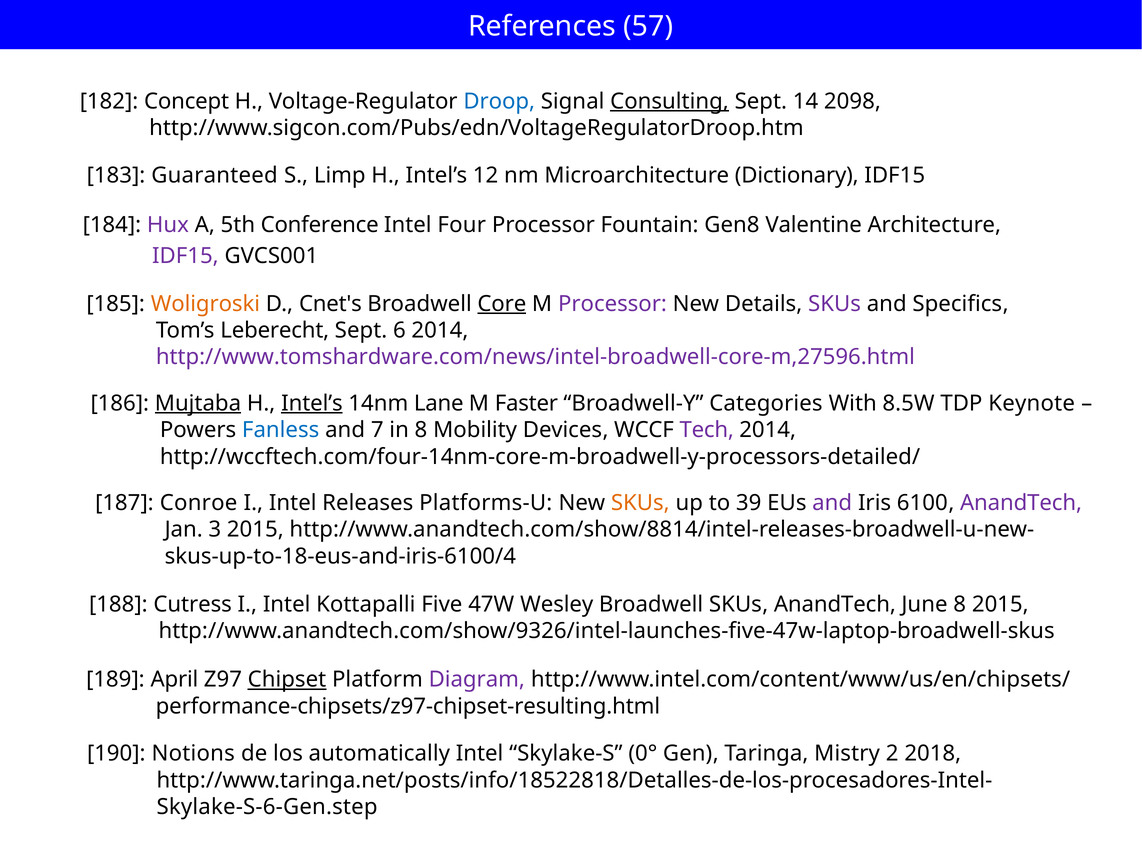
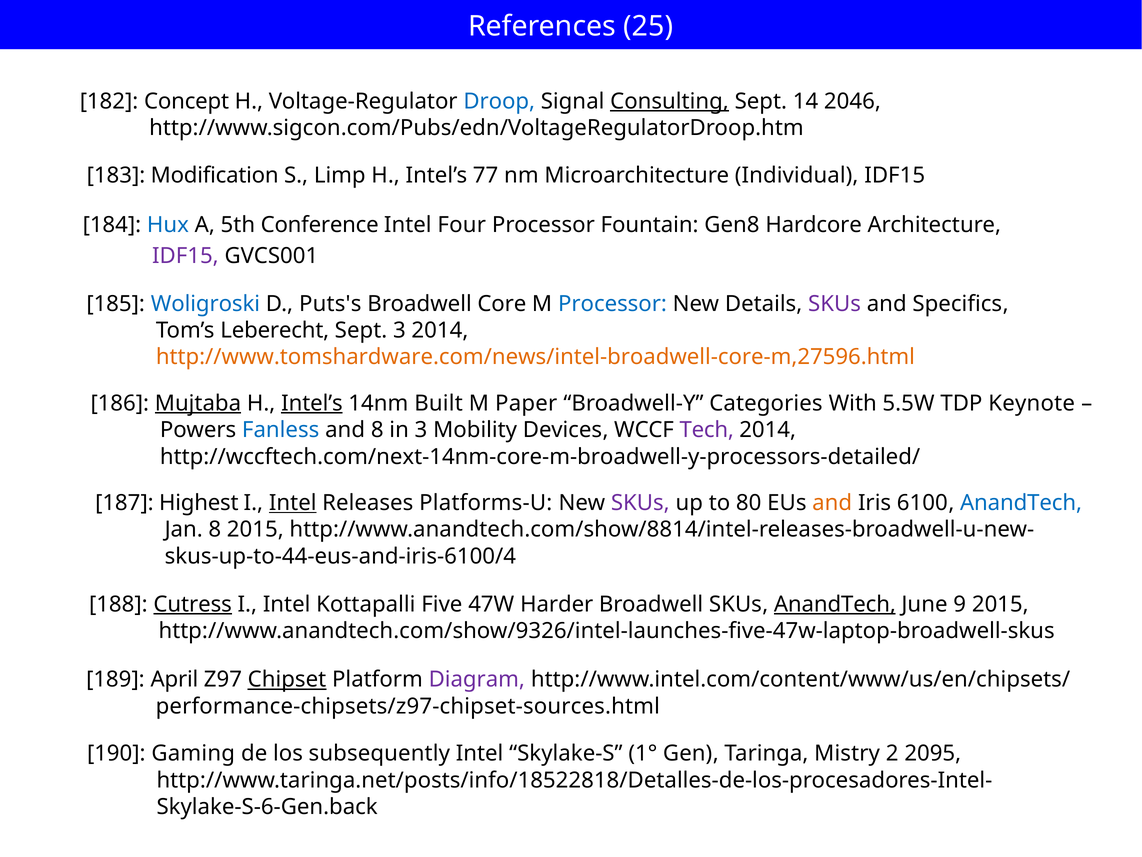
57: 57 -> 25
2098: 2098 -> 2046
Guaranteed: Guaranteed -> Modification
12: 12 -> 77
Dictionary: Dictionary -> Individual
Hux colour: purple -> blue
Valentine: Valentine -> Hardcore
Woligroski colour: orange -> blue
Cnet's: Cnet's -> Puts's
Core underline: present -> none
Processor at (612, 304) colour: purple -> blue
Sept 6: 6 -> 3
http://www.tomshardware.com/news/intel-broadwell-core-m,27596.html colour: purple -> orange
Lane: Lane -> Built
Faster: Faster -> Paper
8.5W: 8.5W -> 5.5W
and 7: 7 -> 8
in 8: 8 -> 3
http://wccftech.com/four-14nm-core-m-broadwell-y-processors-detailed/: http://wccftech.com/four-14nm-core-m-broadwell-y-processors-detailed/ -> http://wccftech.com/next-14nm-core-m-broadwell-y-processors-detailed/
Conroe: Conroe -> Highest
Intel at (293, 503) underline: none -> present
SKUs at (640, 503) colour: orange -> purple
39: 39 -> 80
and at (832, 503) colour: purple -> orange
AnandTech at (1021, 503) colour: purple -> blue
Jan 3: 3 -> 8
skus-up-to-18-eus-and-iris-6100/4: skus-up-to-18-eus-and-iris-6100/4 -> skus-up-to-44-eus-and-iris-6100/4
Cutress underline: none -> present
Wesley: Wesley -> Harder
AnandTech at (835, 604) underline: none -> present
June 8: 8 -> 9
performance-chipsets/z97-chipset-resulting.html: performance-chipsets/z97-chipset-resulting.html -> performance-chipsets/z97-chipset-sources.html
Notions: Notions -> Gaming
automatically: automatically -> subsequently
0°: 0° -> 1°
2018: 2018 -> 2095
Skylake-S-6-Gen.step: Skylake-S-6-Gen.step -> Skylake-S-6-Gen.back
